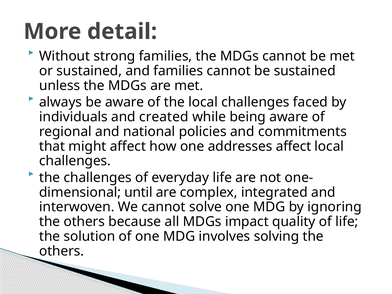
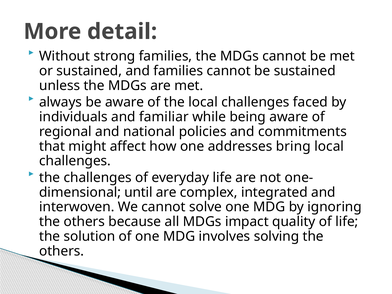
created: created -> familiar
addresses affect: affect -> bring
